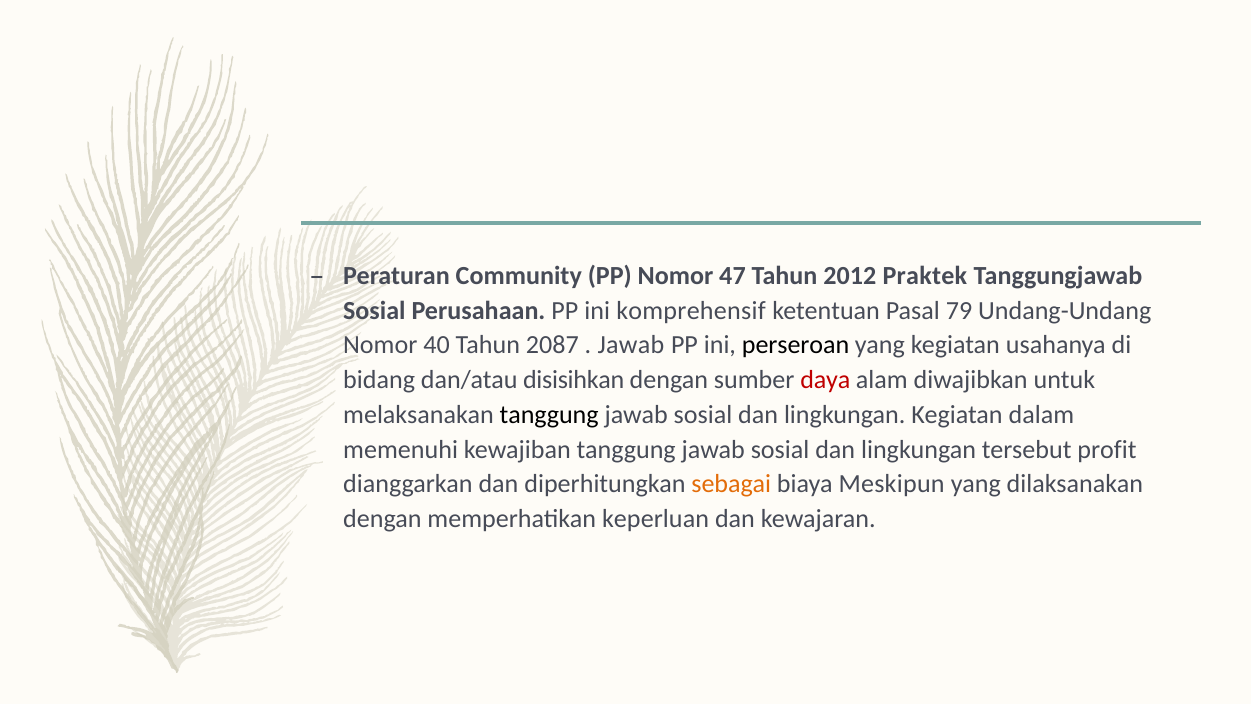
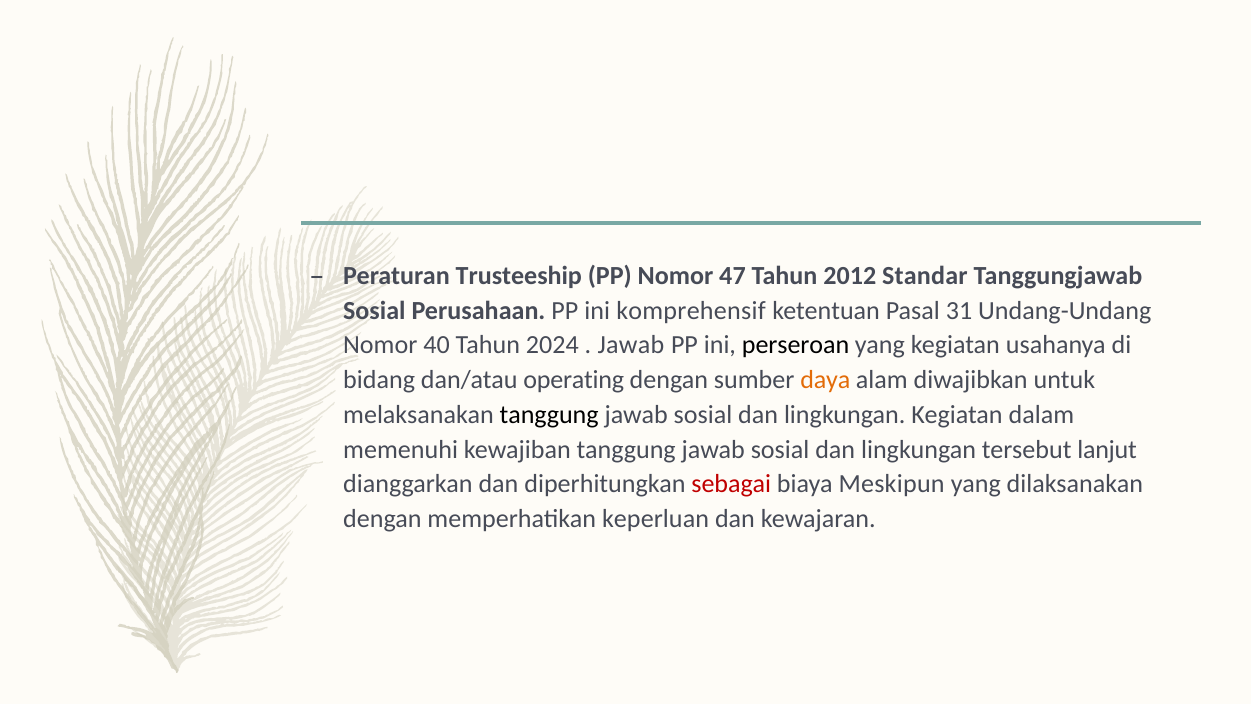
Community: Community -> Trusteeship
Praktek: Praktek -> Standar
79: 79 -> 31
2087: 2087 -> 2024
disisihkan: disisihkan -> operating
daya colour: red -> orange
profit: profit -> lanjut
sebagai colour: orange -> red
